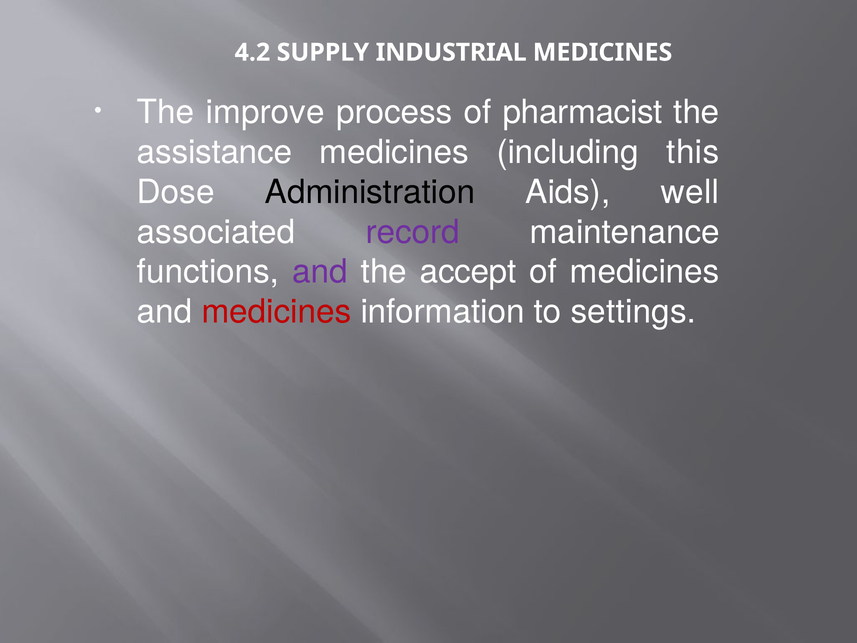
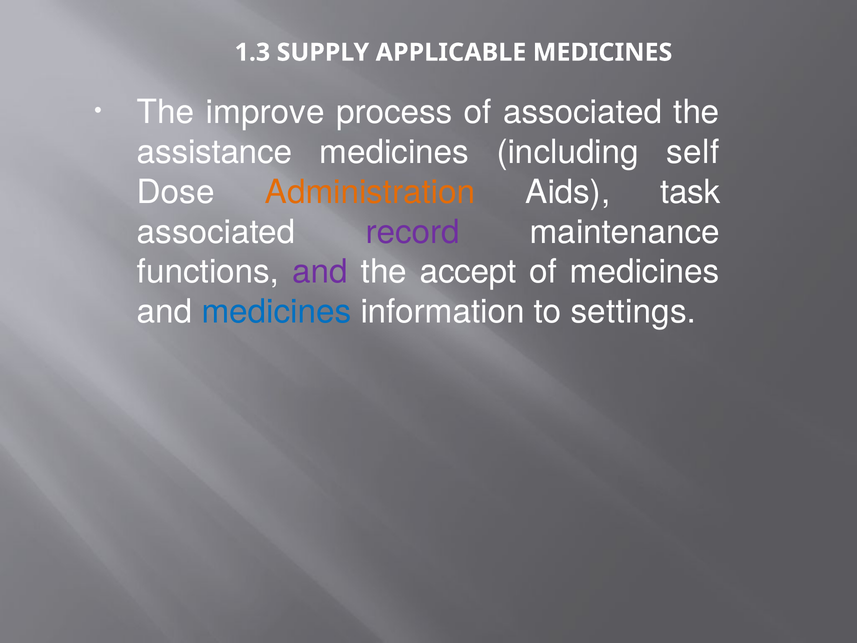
4.2: 4.2 -> 1.3
INDUSTRIAL: INDUSTRIAL -> APPLICABLE
of pharmacist: pharmacist -> associated
this: this -> self
Administration colour: black -> orange
well: well -> task
medicines at (277, 312) colour: red -> blue
